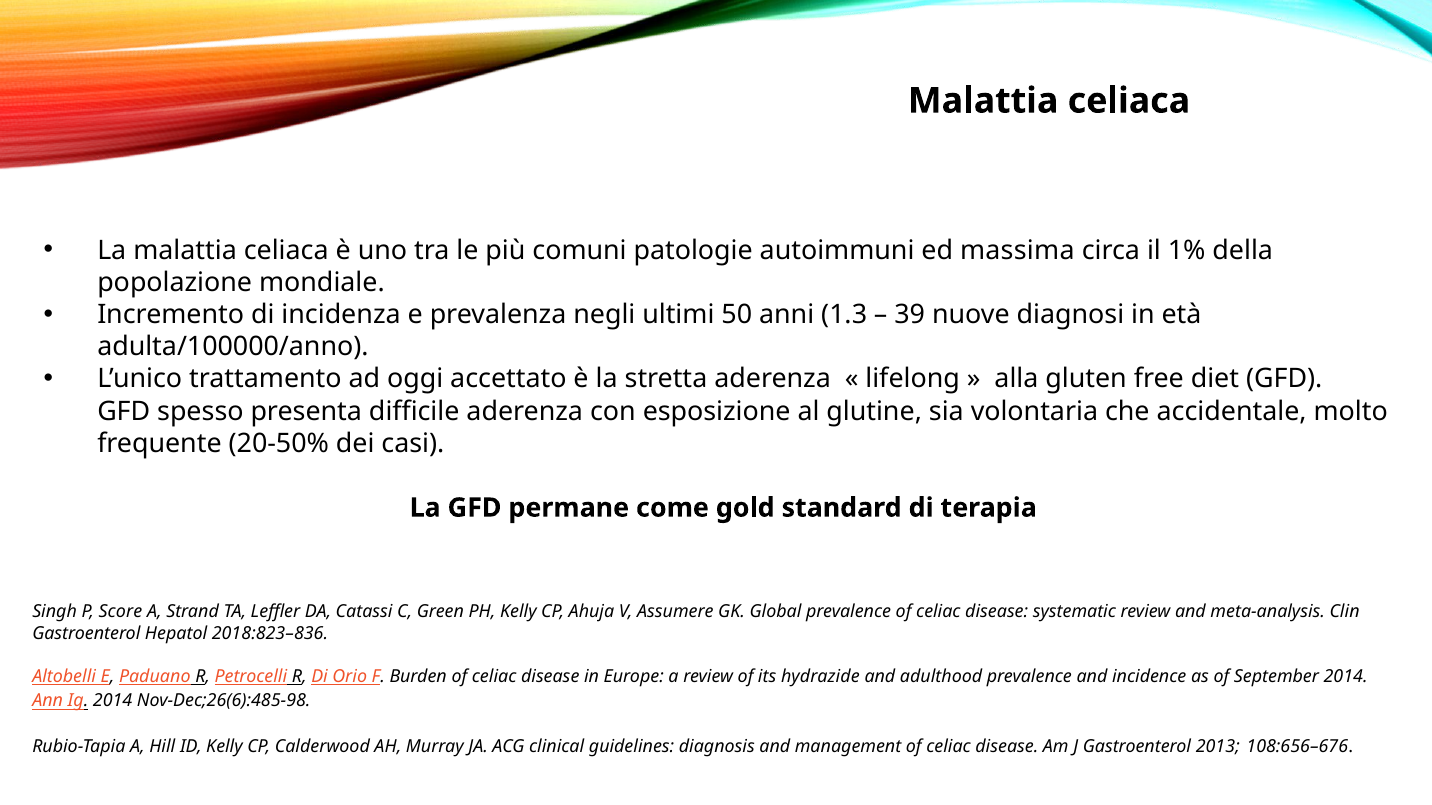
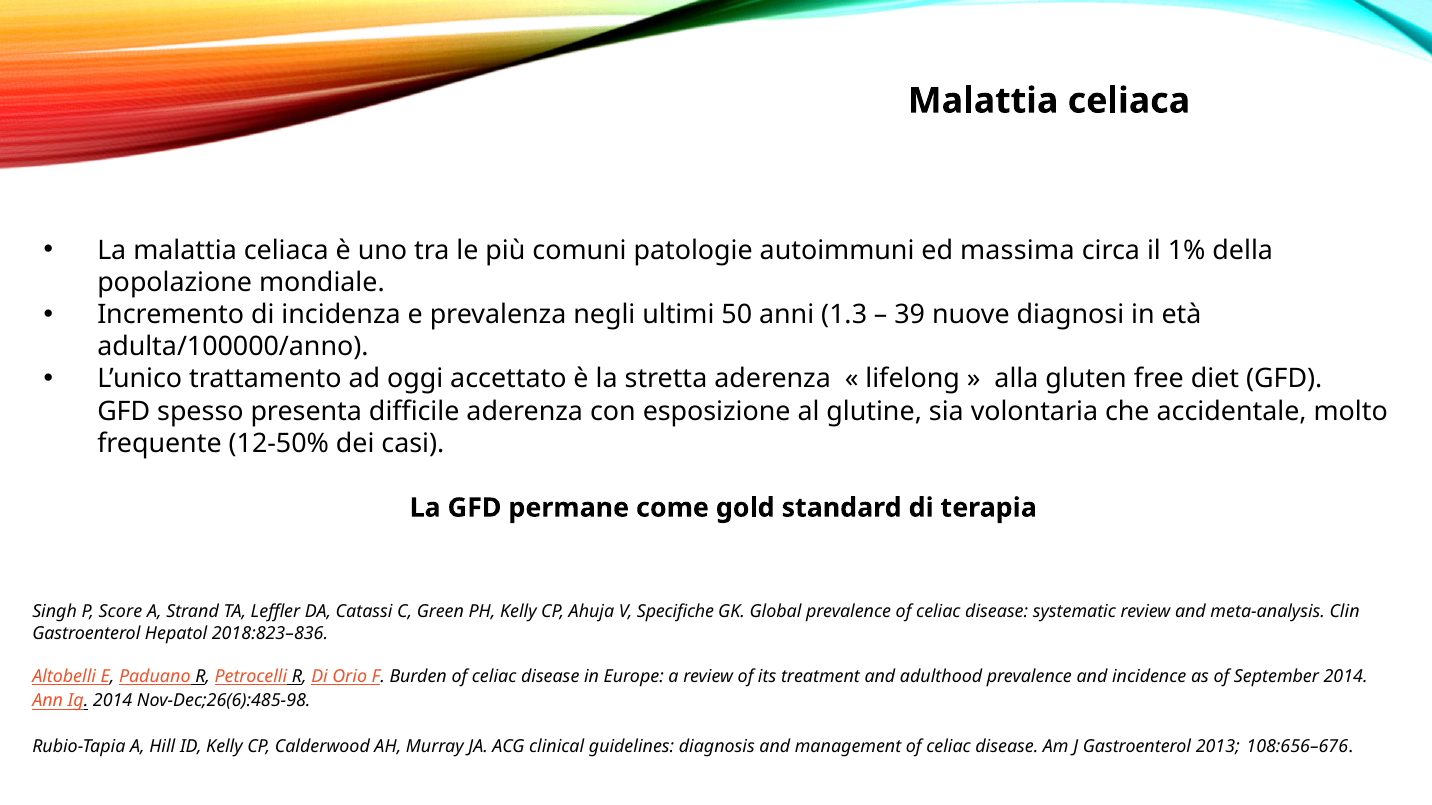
20-50%: 20-50% -> 12-50%
Assumere: Assumere -> Specifiche
hydrazide: hydrazide -> treatment
